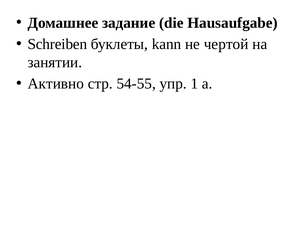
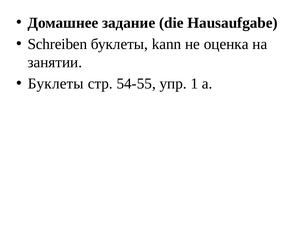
чертой: чертой -> оценка
Активно at (56, 84): Активно -> Буклеты
